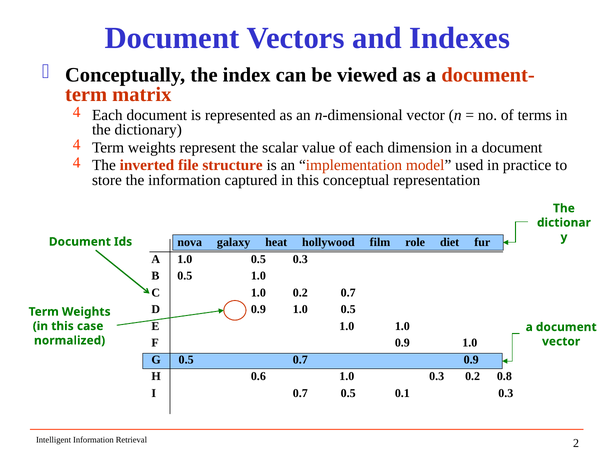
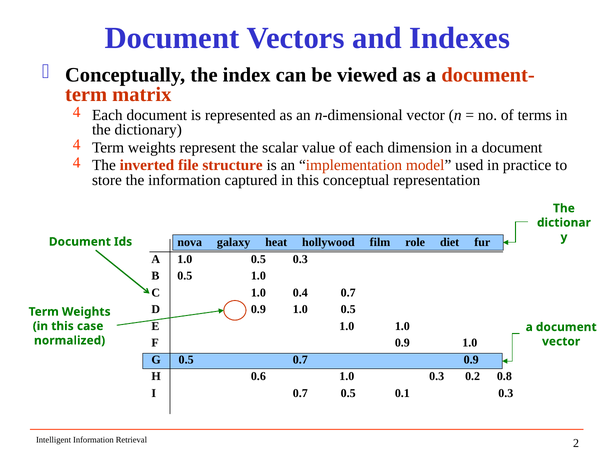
1.0 0.2: 0.2 -> 0.4
